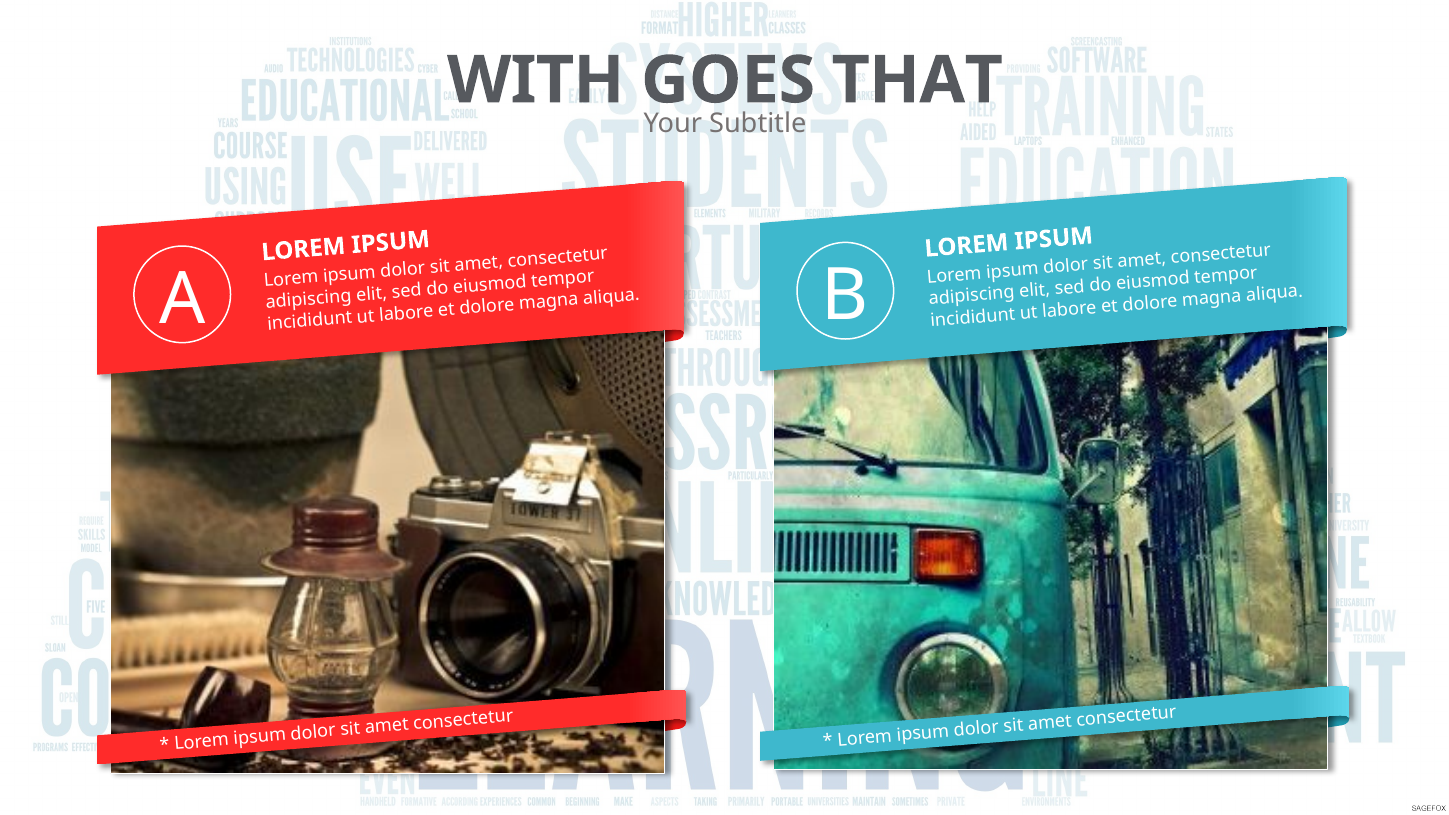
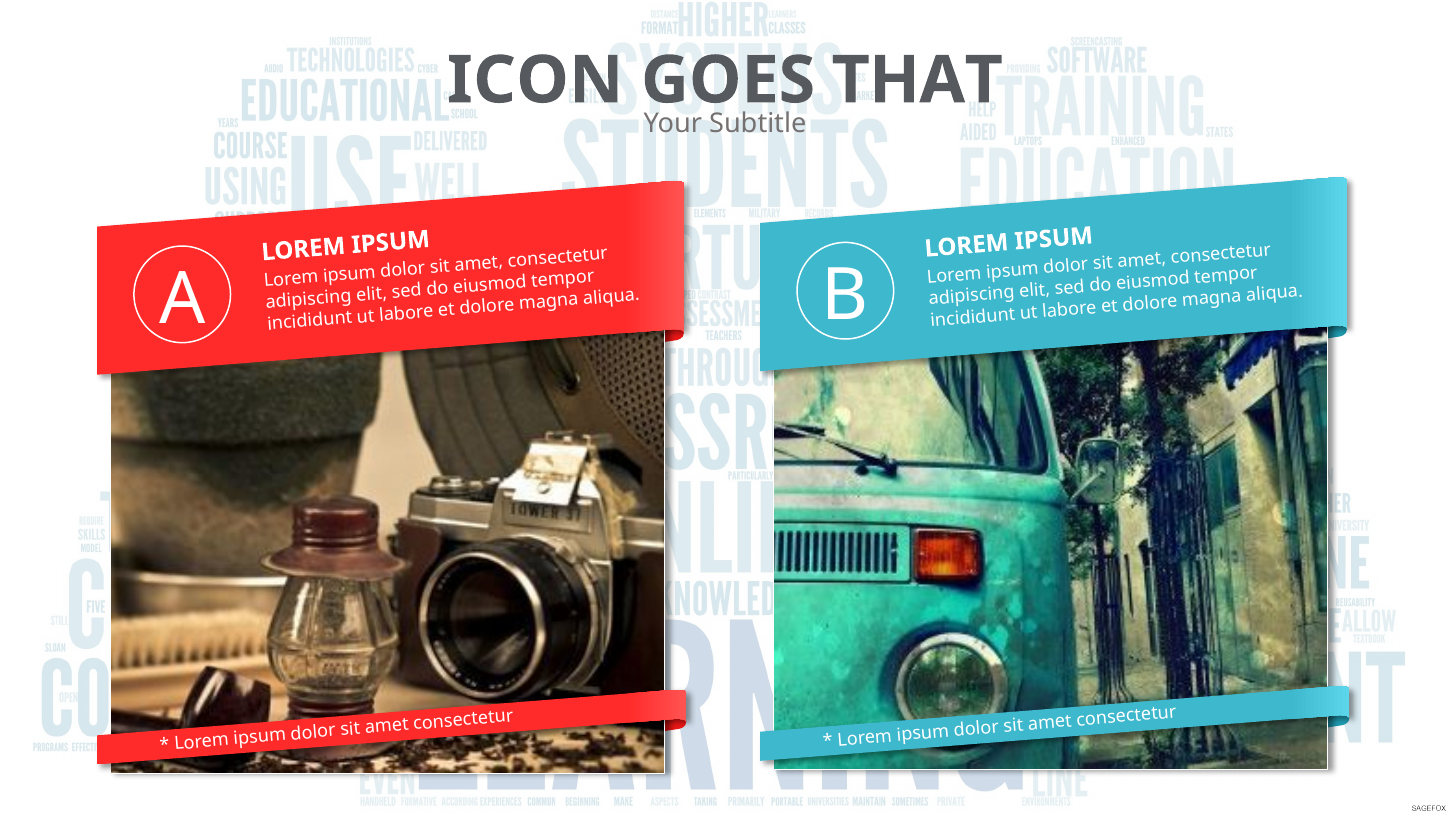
WITH: WITH -> ICON
